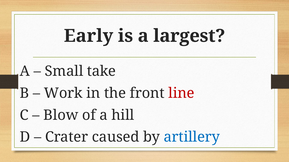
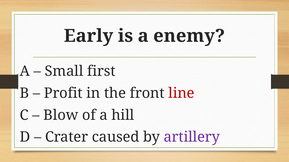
largest: largest -> enemy
take: take -> first
Work: Work -> Profit
artillery colour: blue -> purple
